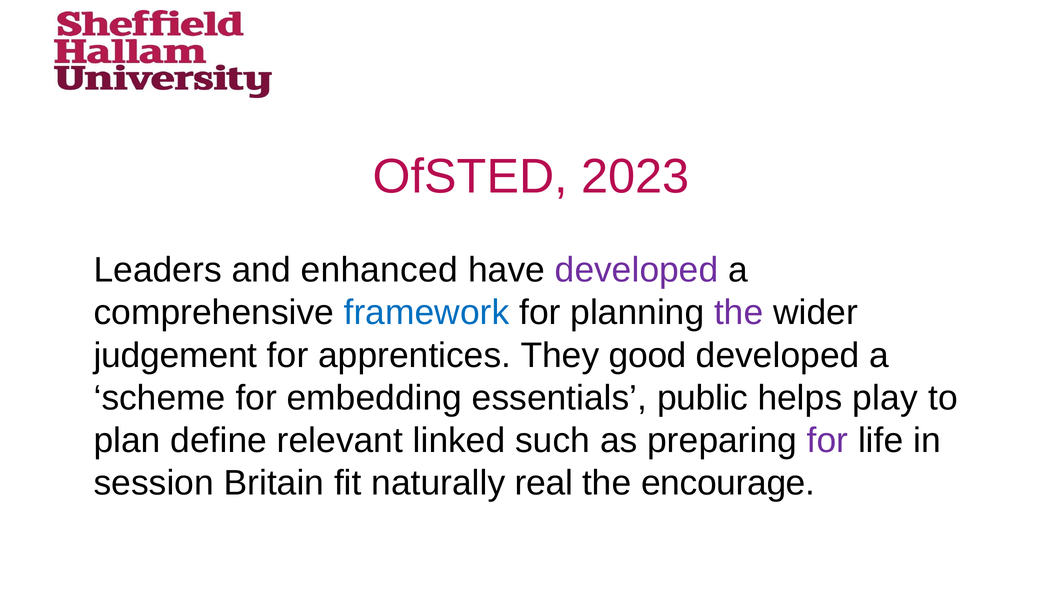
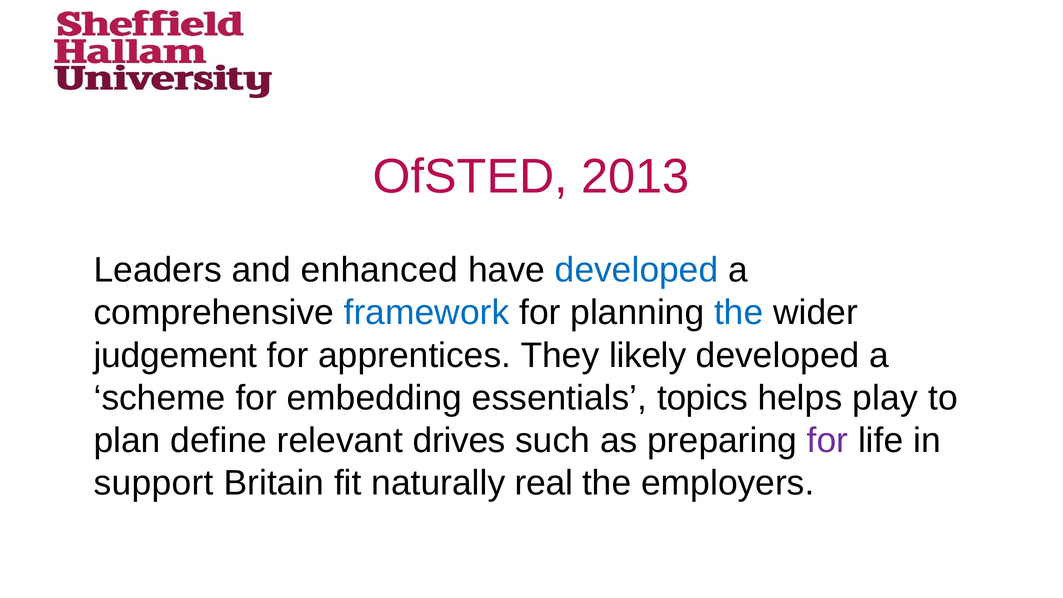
2023: 2023 -> 2013
developed at (637, 270) colour: purple -> blue
the at (739, 313) colour: purple -> blue
good: good -> likely
public: public -> topics
linked: linked -> drives
session: session -> support
encourage: encourage -> employers
